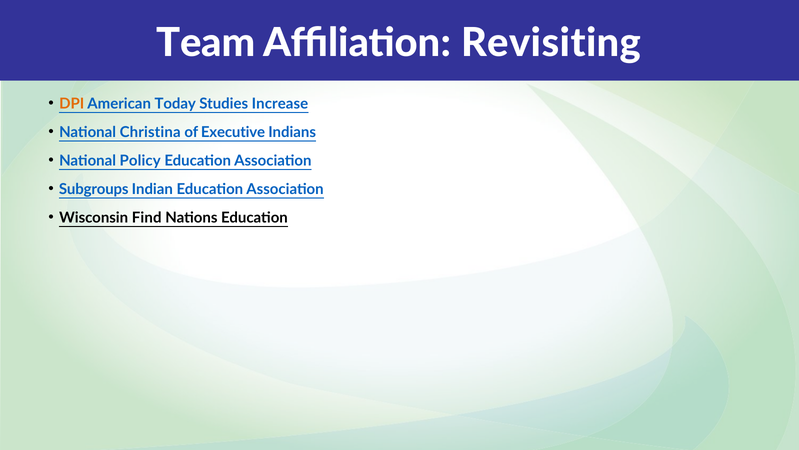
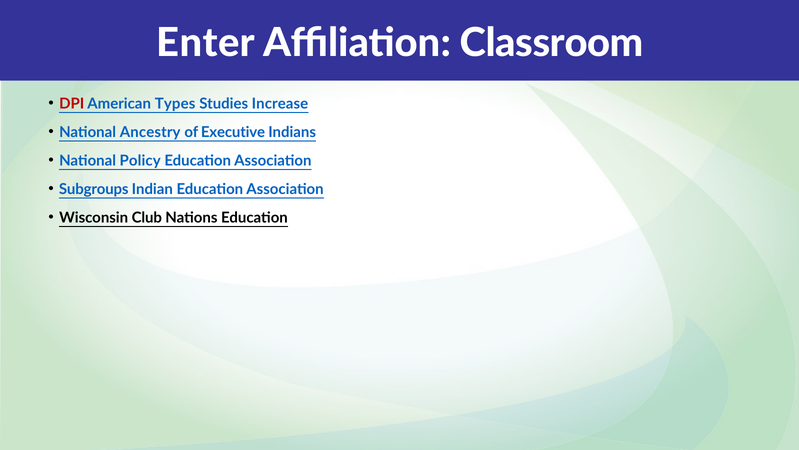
Team: Team -> Enter
Revisiting: Revisiting -> Classroom
DPI colour: orange -> red
Today: Today -> Types
Christina: Christina -> Ancestry
Find: Find -> Club
